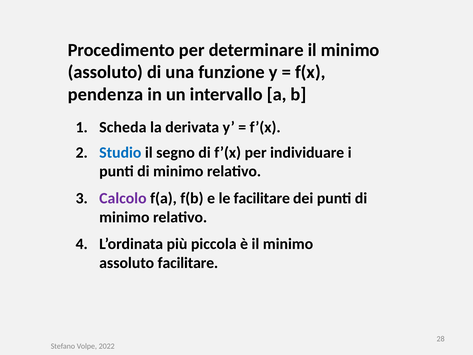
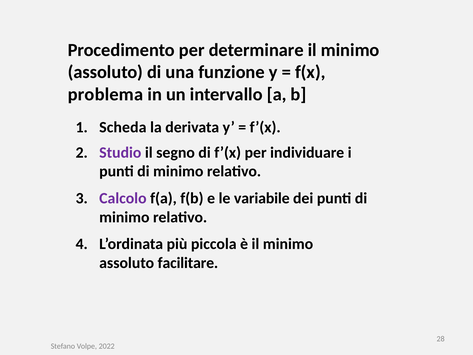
pendenza: pendenza -> problema
Studio colour: blue -> purple
le facilitare: facilitare -> variabile
